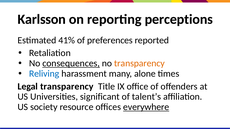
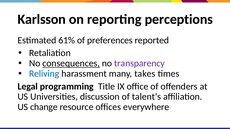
41%: 41% -> 61%
transparency at (139, 64) colour: orange -> purple
alone: alone -> takes
Legal transparency: transparency -> programming
significant: significant -> discussion
society: society -> change
everywhere underline: present -> none
